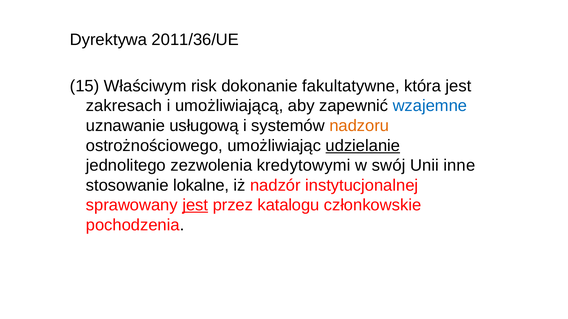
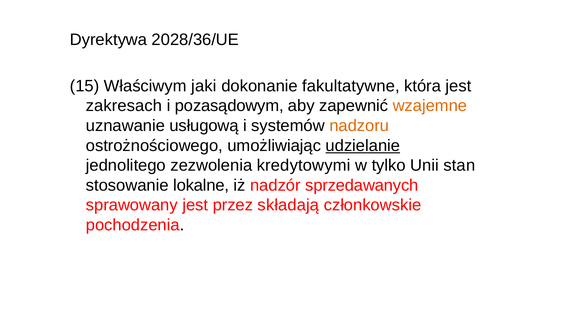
2011/36/UE: 2011/36/UE -> 2028/36/UE
risk: risk -> jaki
umożliwiającą: umożliwiającą -> pozasądowym
wzajemne colour: blue -> orange
swój: swój -> tylko
inne: inne -> stan
instytucjonalnej: instytucjonalnej -> sprzedawanych
jest at (195, 205) underline: present -> none
katalogu: katalogu -> składają
